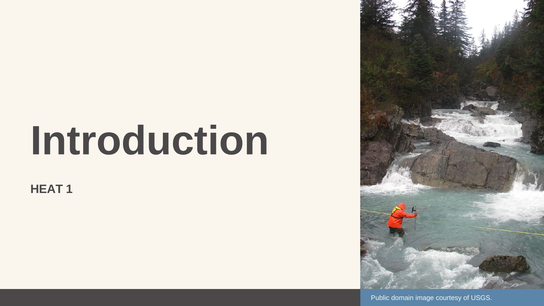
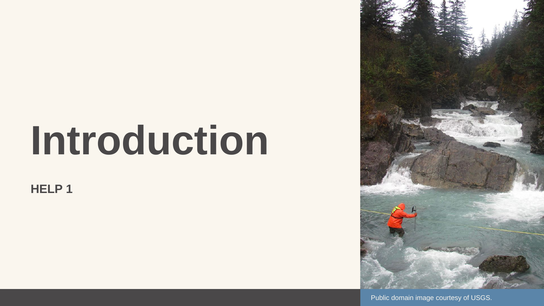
HEAT: HEAT -> HELP
